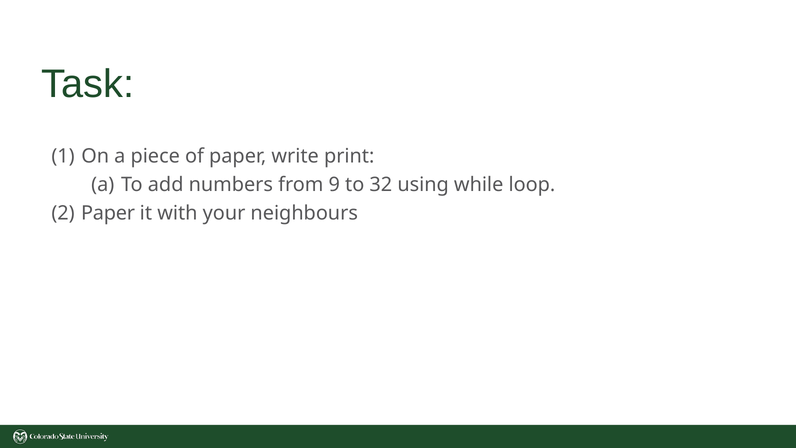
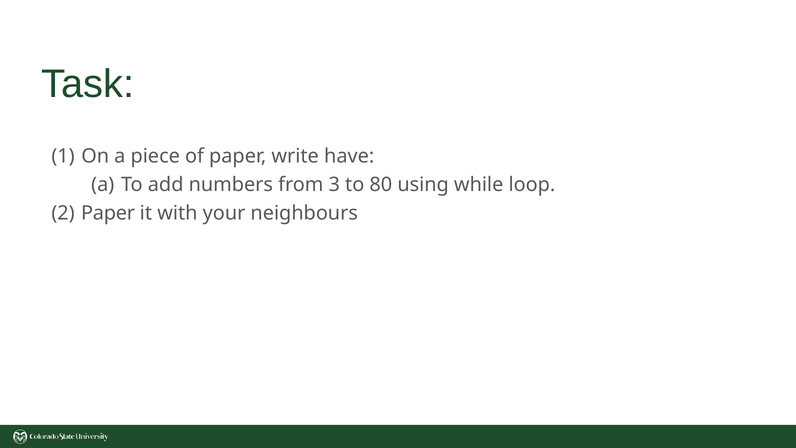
print: print -> have
9: 9 -> 3
32: 32 -> 80
